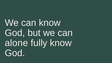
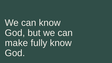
alone: alone -> make
